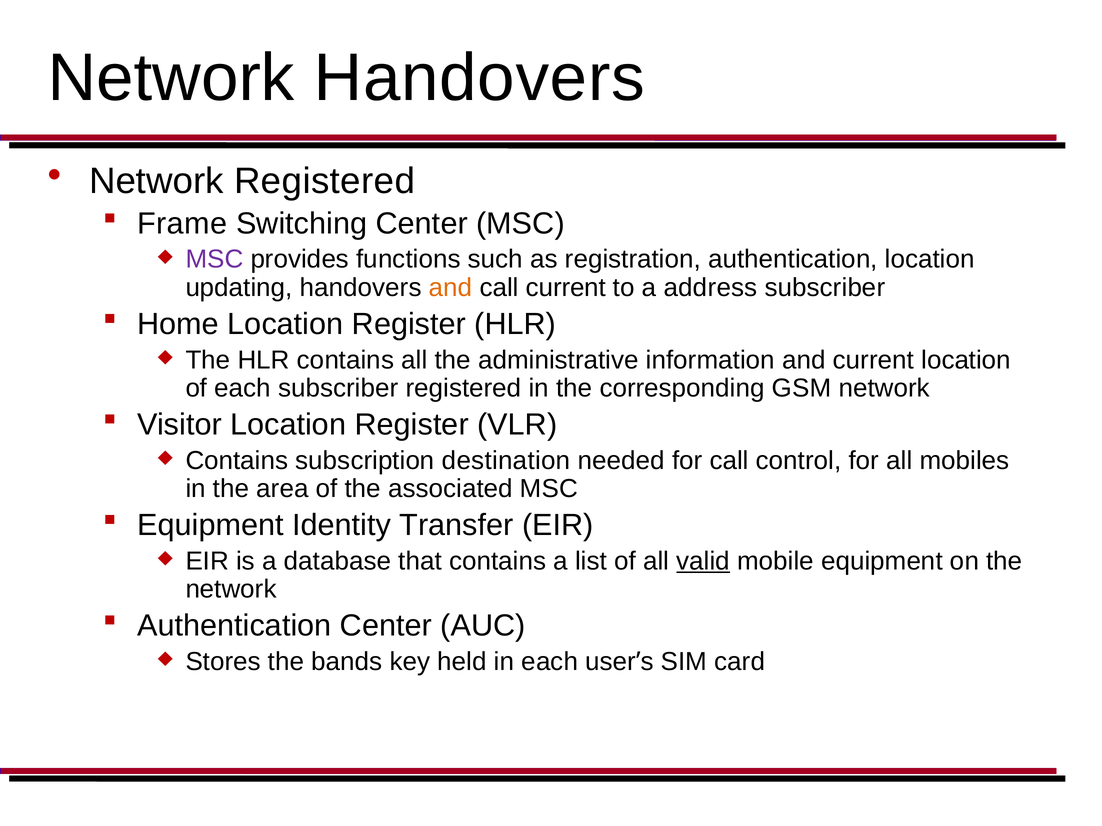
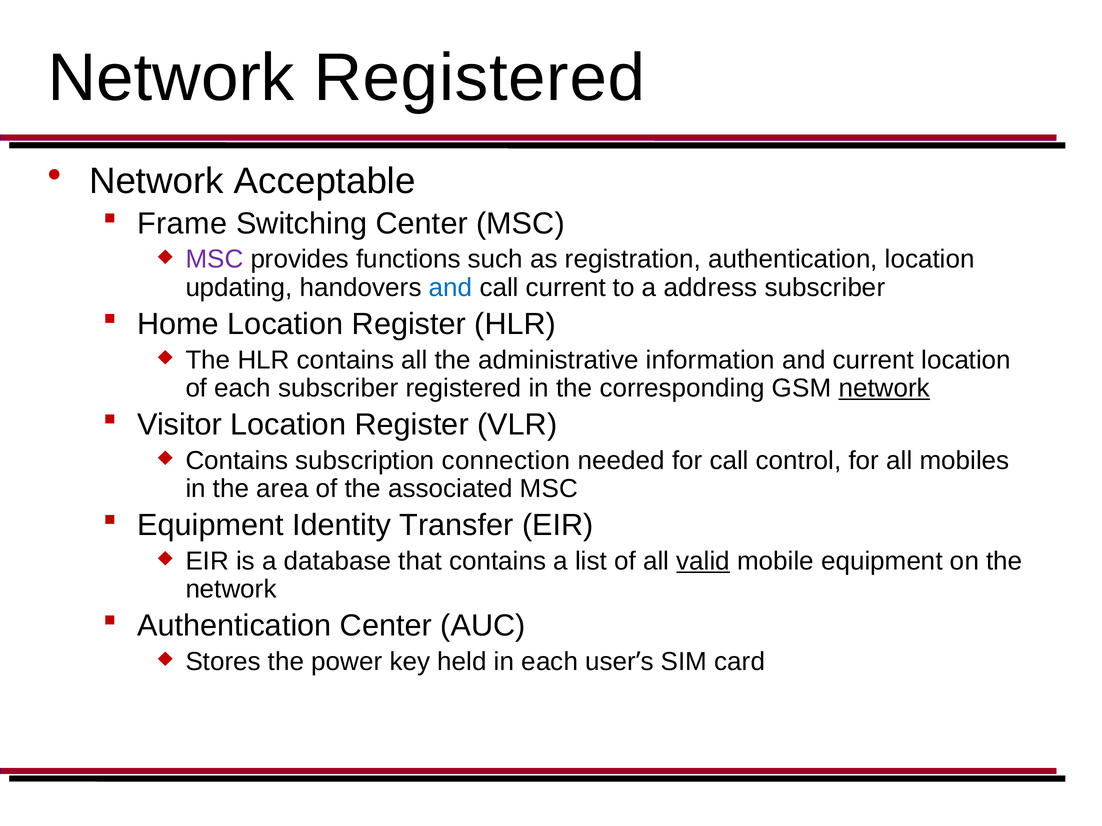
Network Handovers: Handovers -> Registered
Network Registered: Registered -> Acceptable
and at (451, 288) colour: orange -> blue
network at (884, 388) underline: none -> present
destination: destination -> connection
bands: bands -> power
